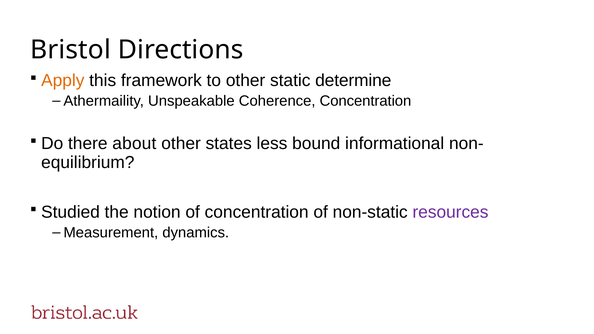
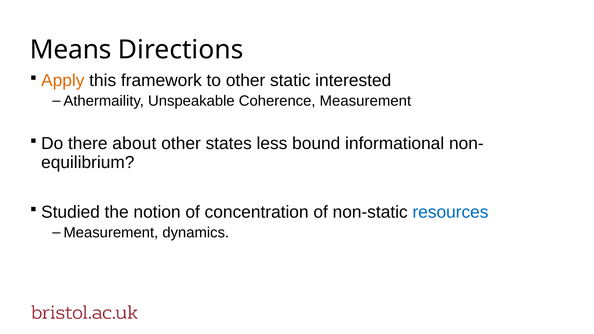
Bristol: Bristol -> Means
determine: determine -> interested
Coherence Concentration: Concentration -> Measurement
resources colour: purple -> blue
